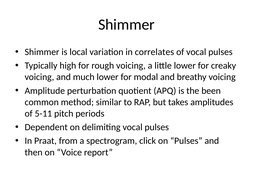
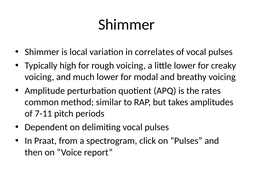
been: been -> rates
5-11: 5-11 -> 7-11
